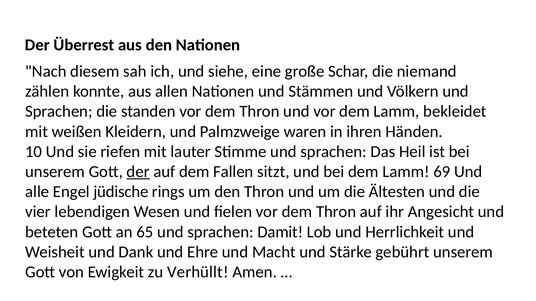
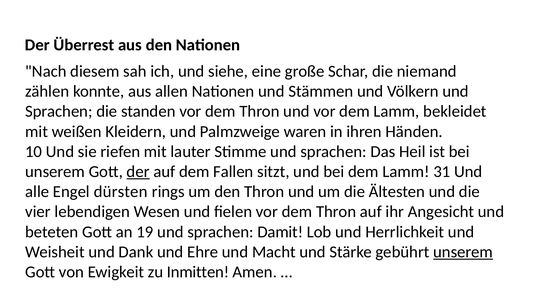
69: 69 -> 31
jüdische: jüdische -> dürsten
65: 65 -> 19
unserem at (463, 252) underline: none -> present
Verhüllt: Verhüllt -> Inmitten
